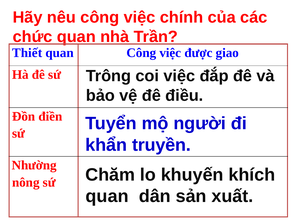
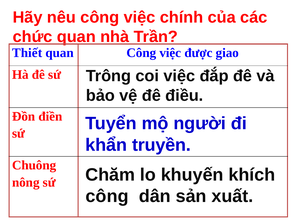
Nhường: Nhường -> Chuông
quan at (107, 196): quan -> công
